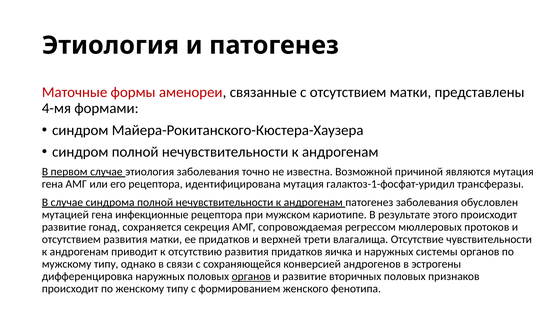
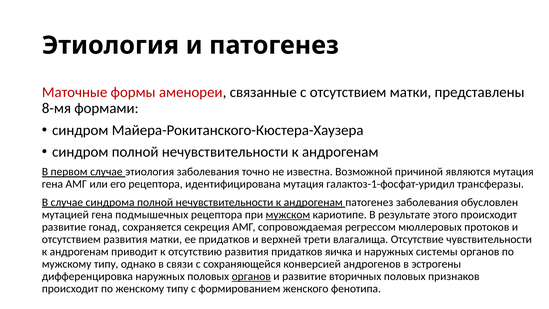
4-мя: 4-мя -> 8-мя
инфекционные: инфекционные -> подмышечных
мужском underline: none -> present
